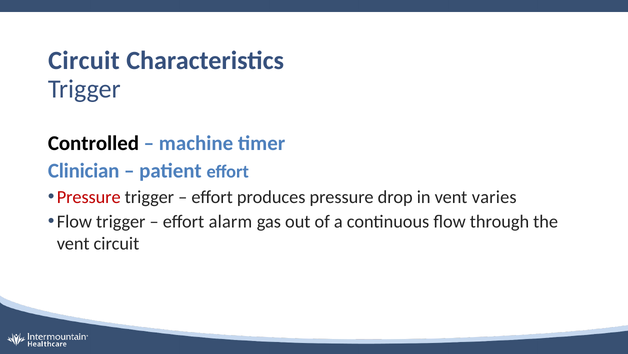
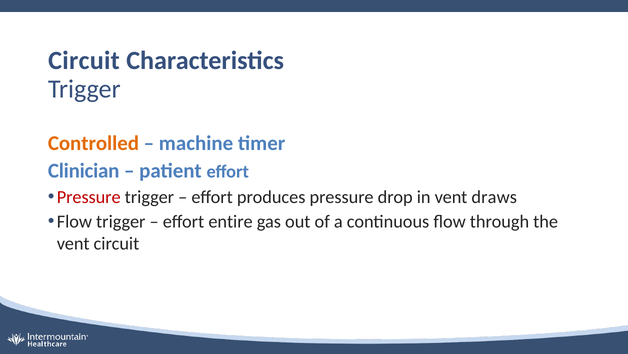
Controlled colour: black -> orange
varies: varies -> draws
alarm: alarm -> entire
